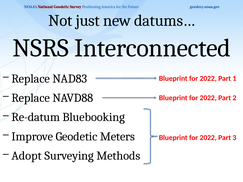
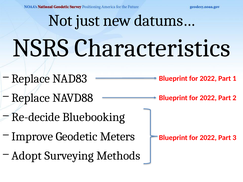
Interconnected: Interconnected -> Characteristics
Re-datum: Re-datum -> Re-decide
